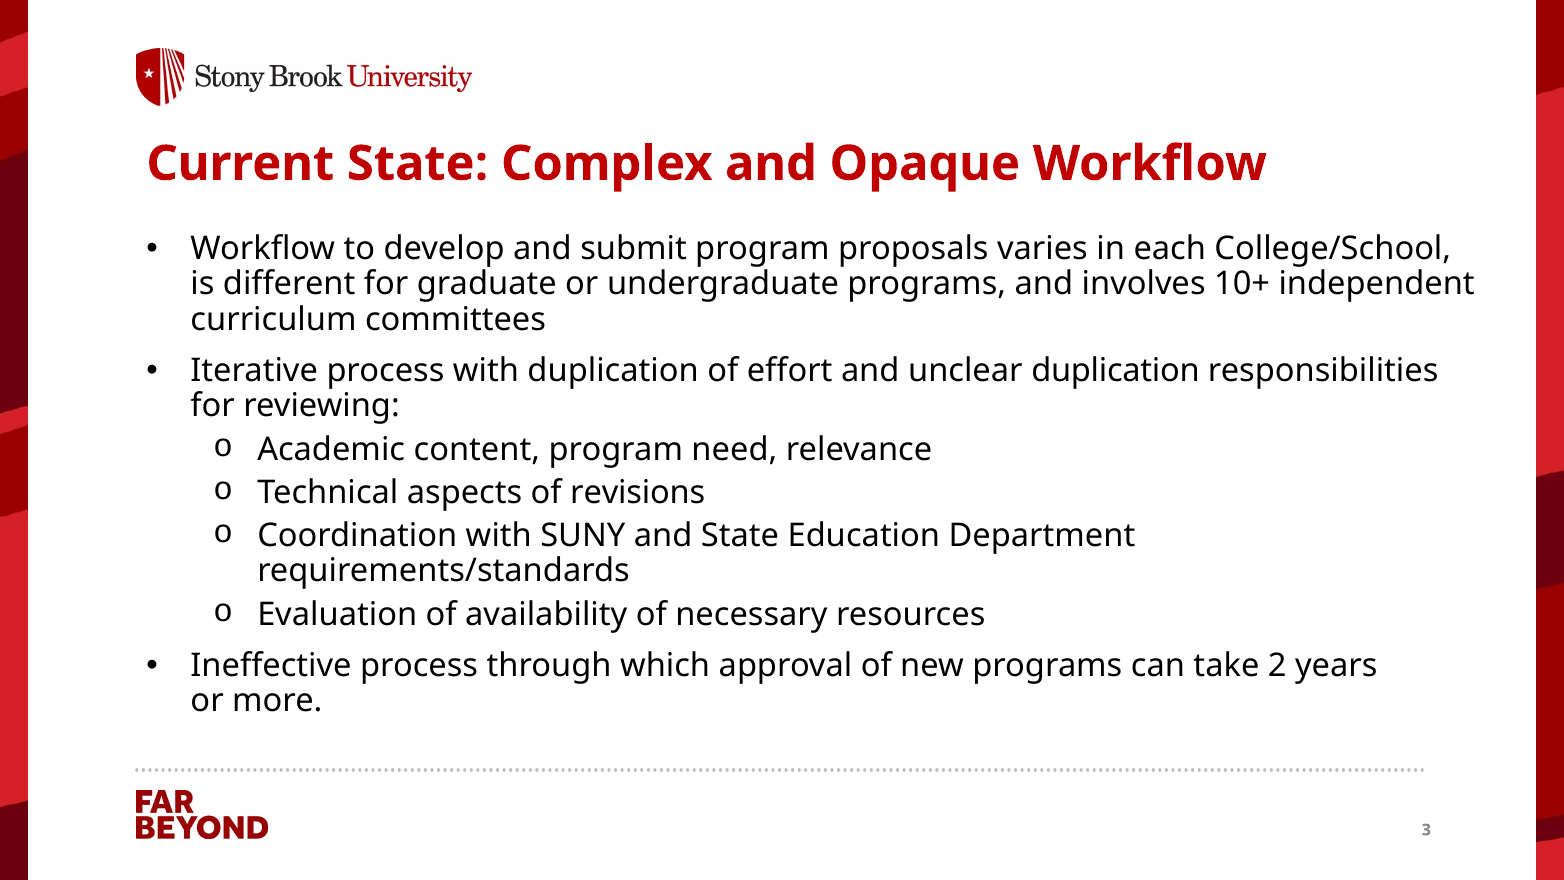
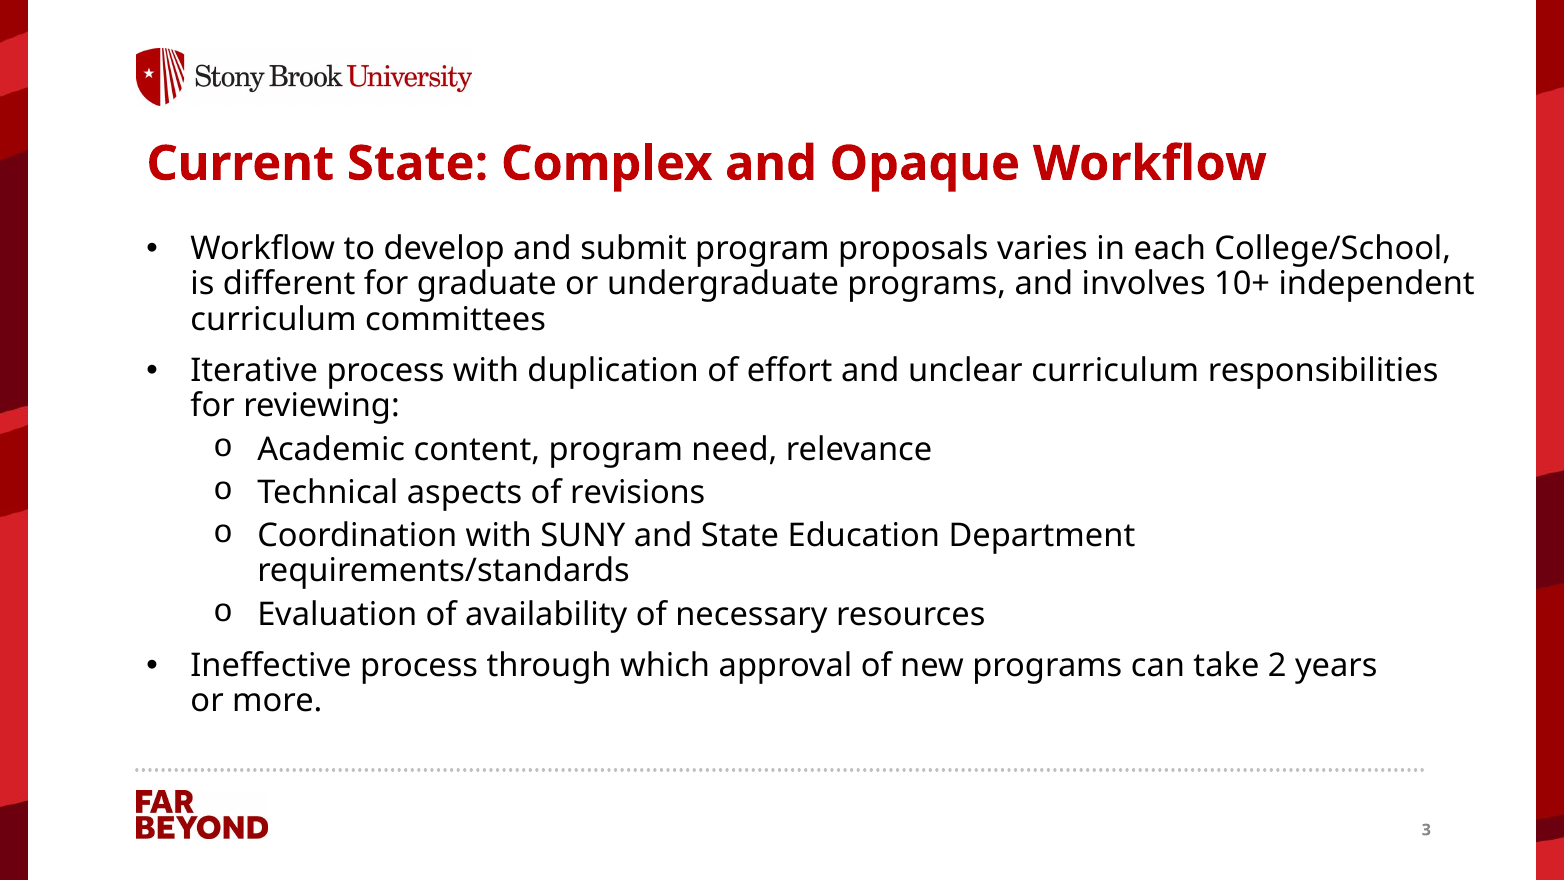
unclear duplication: duplication -> curriculum
